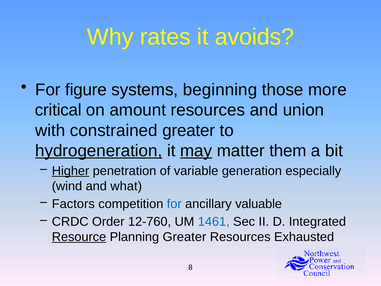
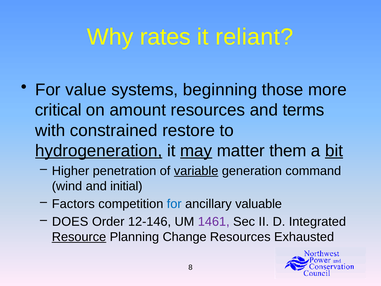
avoids: avoids -> reliant
figure: figure -> value
union: union -> terms
constrained greater: greater -> restore
bit underline: none -> present
Higher underline: present -> none
variable underline: none -> present
especially: especially -> command
what: what -> initial
CRDC: CRDC -> DOES
12-760: 12-760 -> 12-146
1461 colour: blue -> purple
Planning Greater: Greater -> Change
